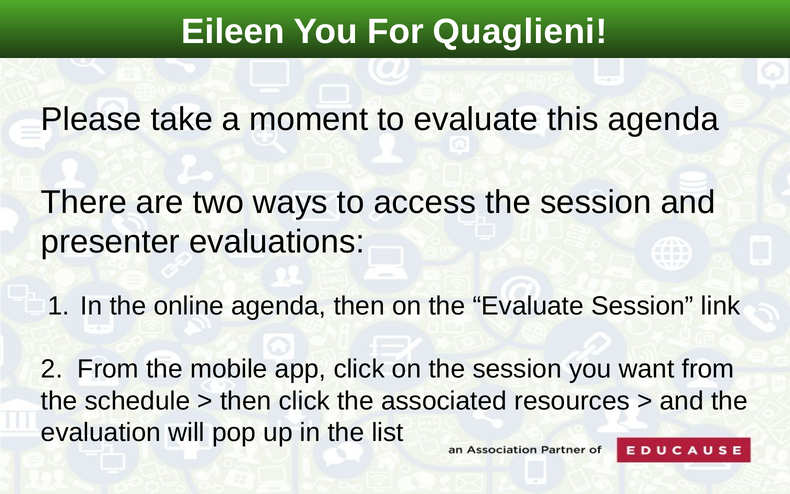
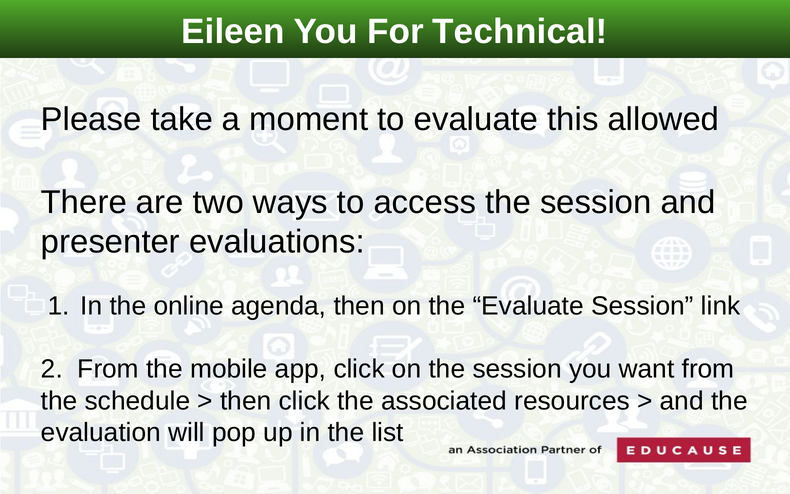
Quaglieni: Quaglieni -> Technical
this agenda: agenda -> allowed
